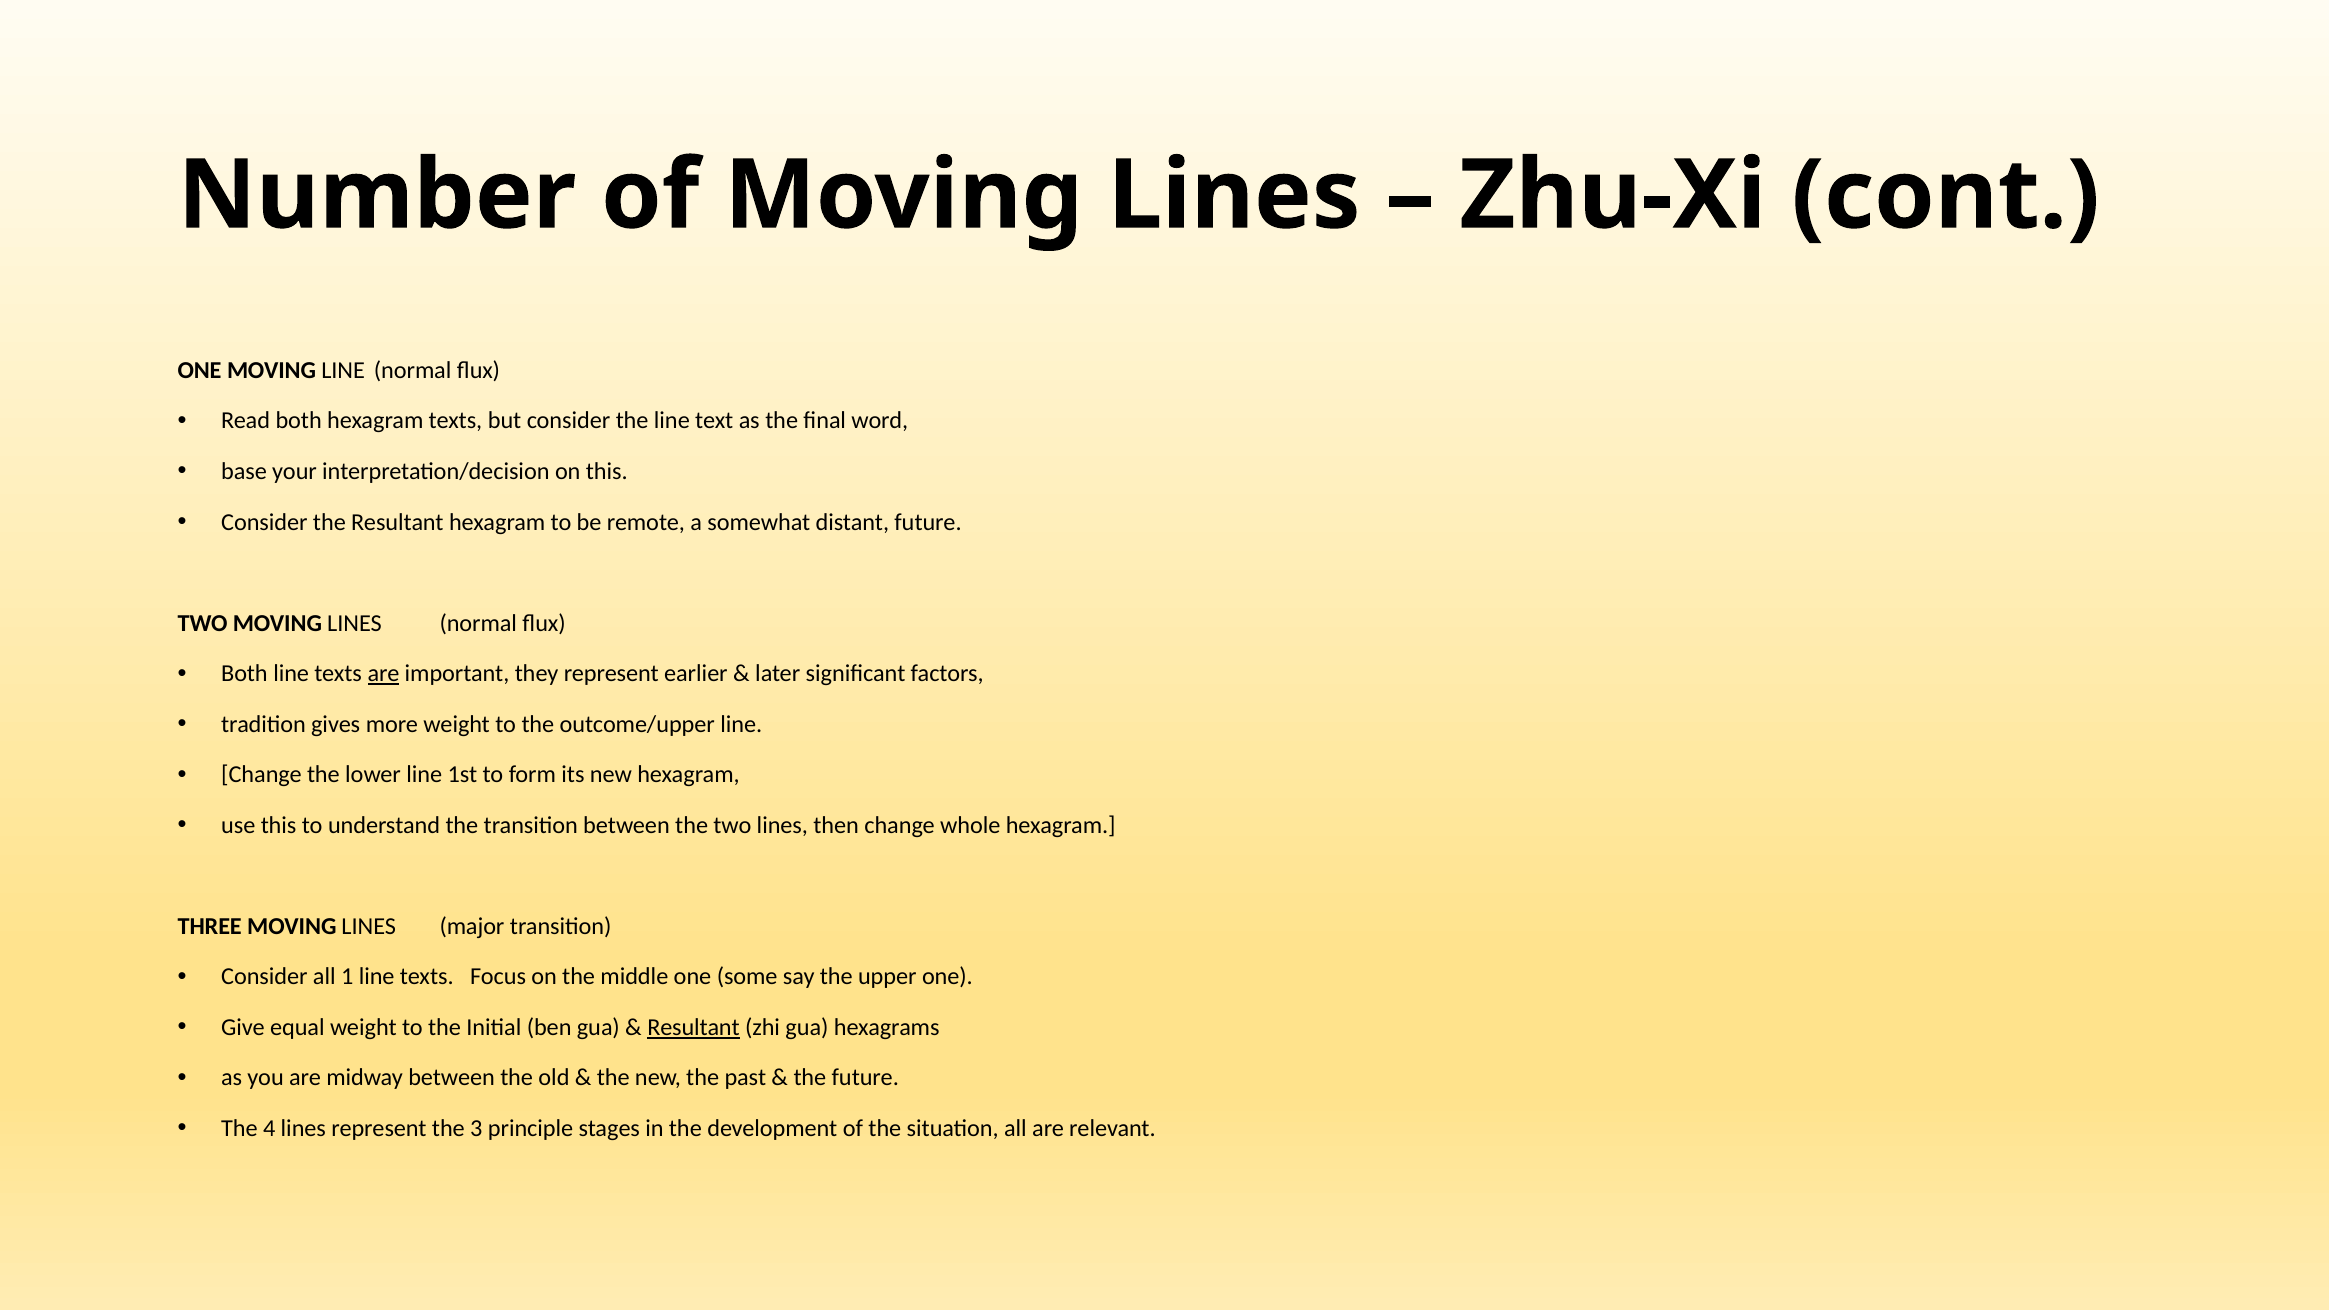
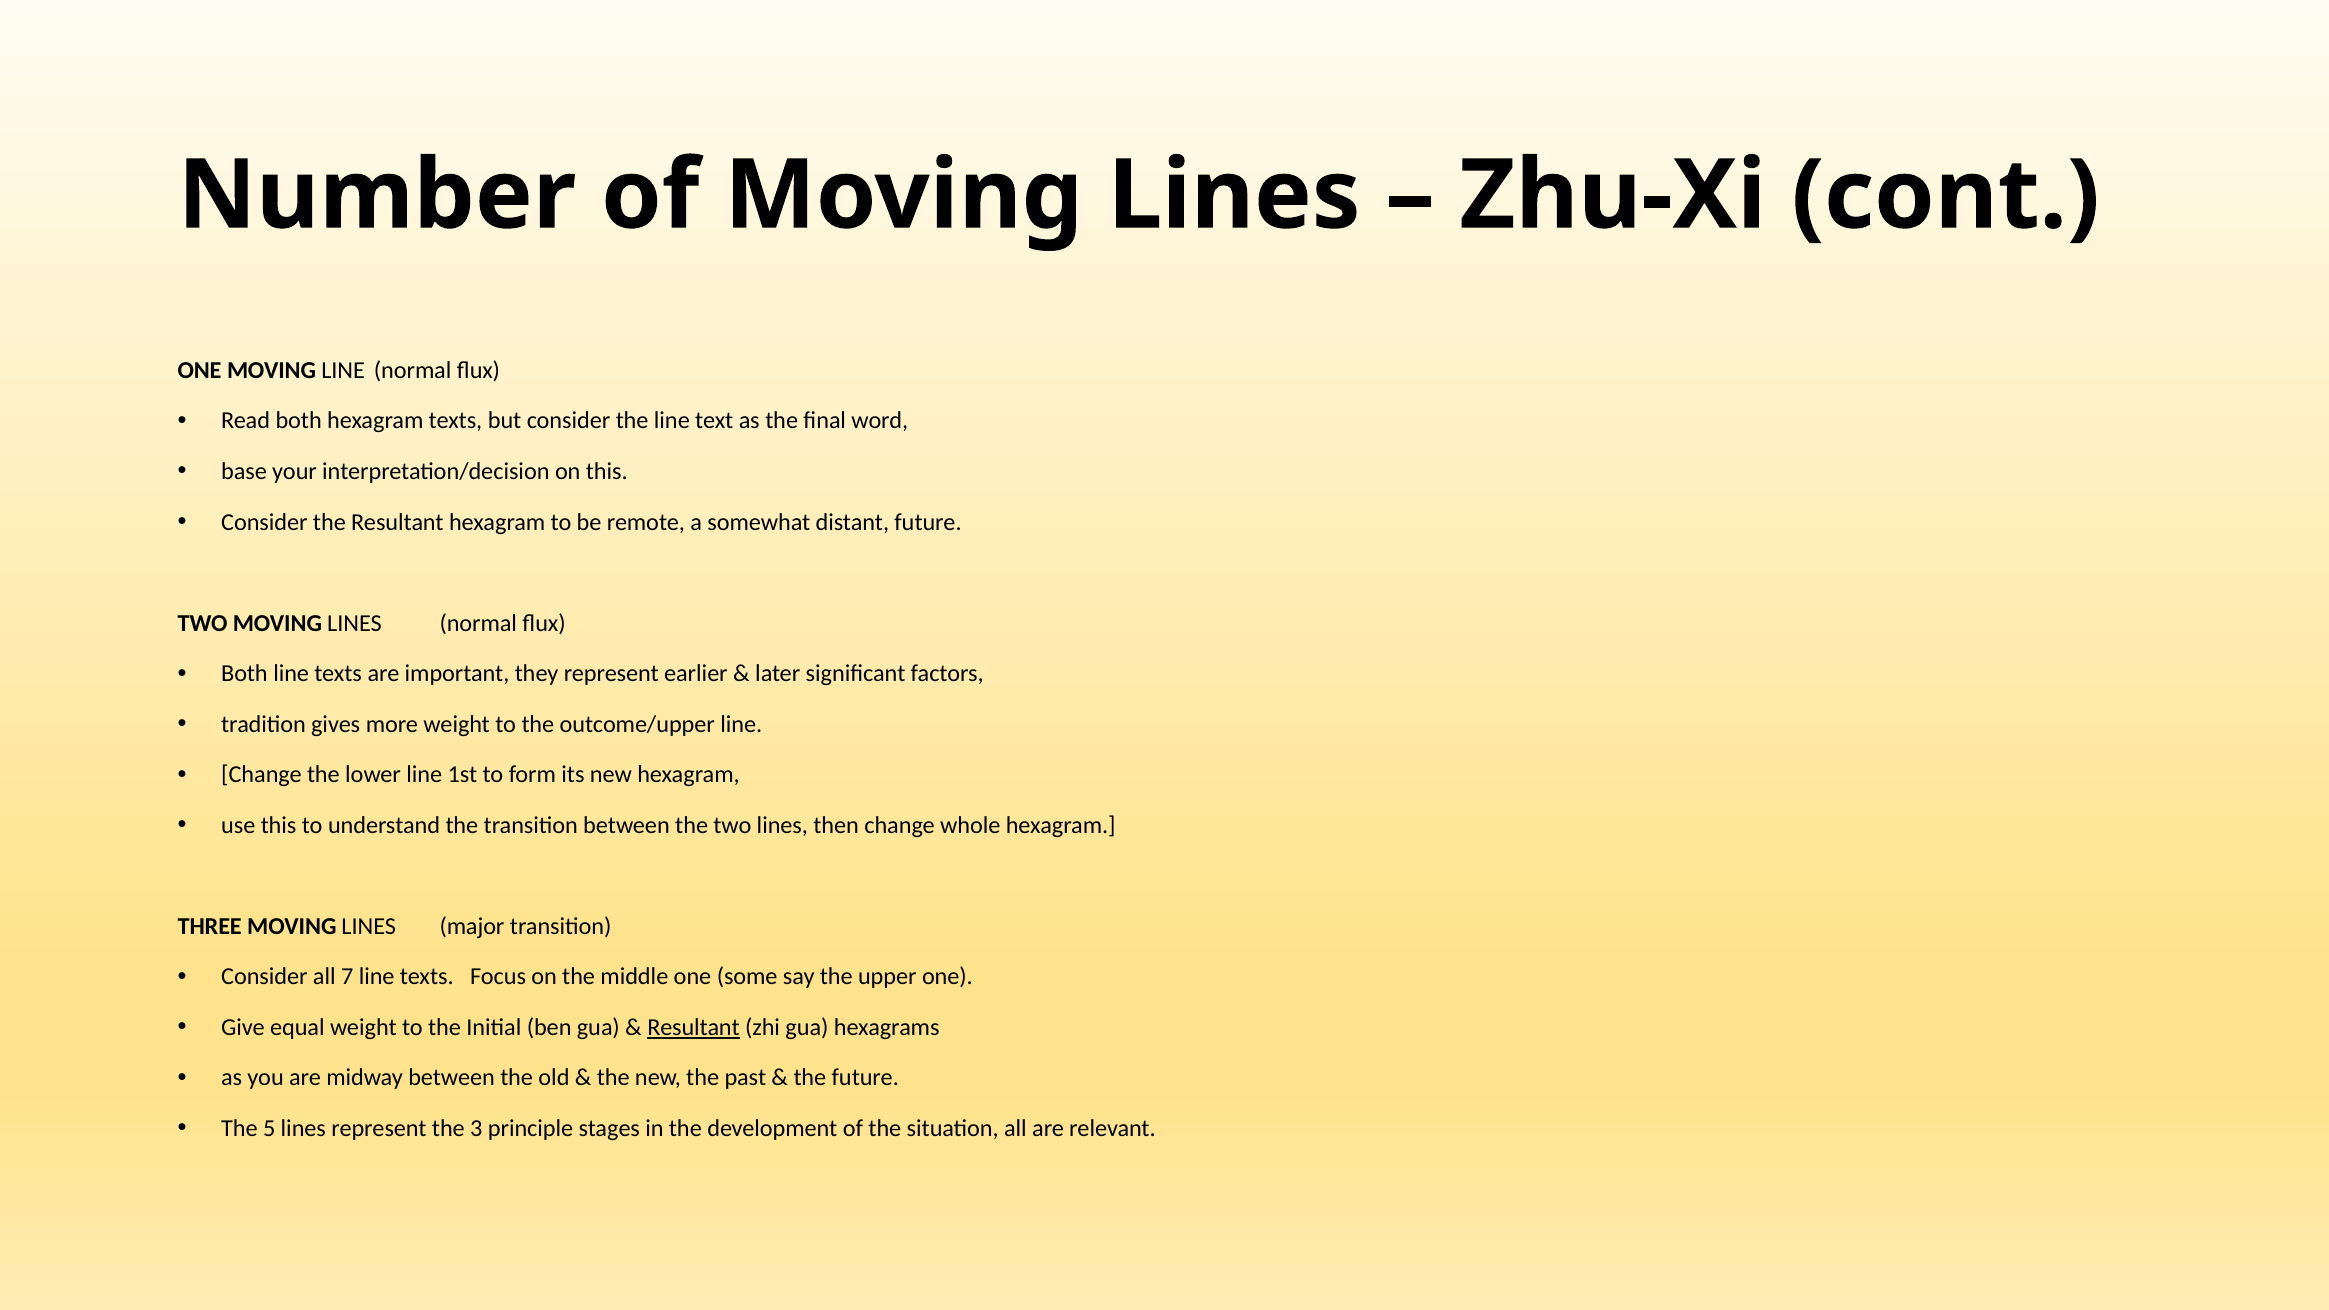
are at (383, 674) underline: present -> none
1: 1 -> 7
4: 4 -> 5
